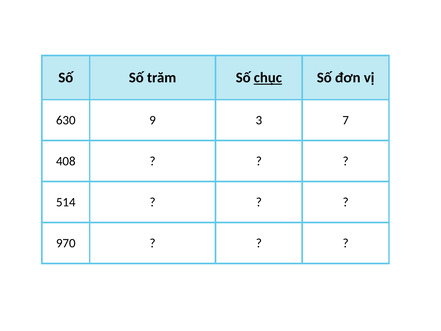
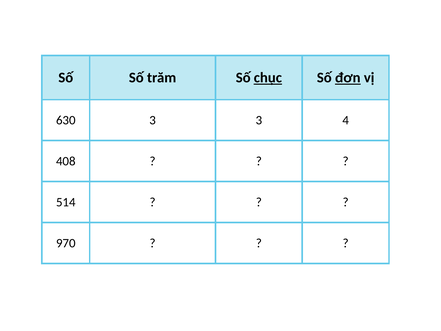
đơn underline: none -> present
630 9: 9 -> 3
7: 7 -> 4
